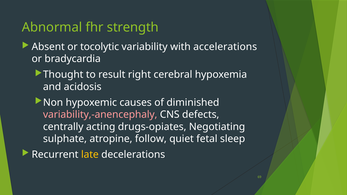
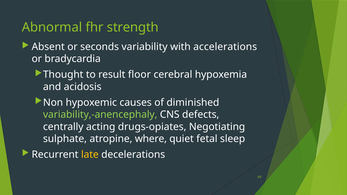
tocolytic: tocolytic -> seconds
right: right -> floor
variability,-anencephaly colour: pink -> light green
follow: follow -> where
